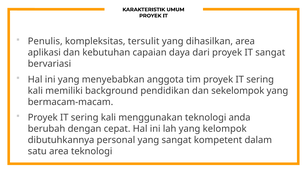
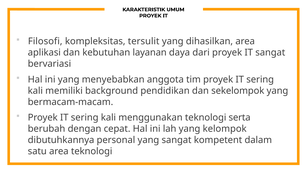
Penulis: Penulis -> Filosofi
capaian: capaian -> layanan
anda: anda -> serta
